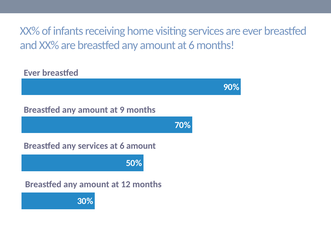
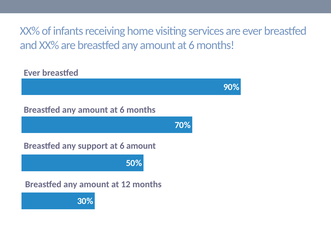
9 at (122, 110): 9 -> 6
any services: services -> support
